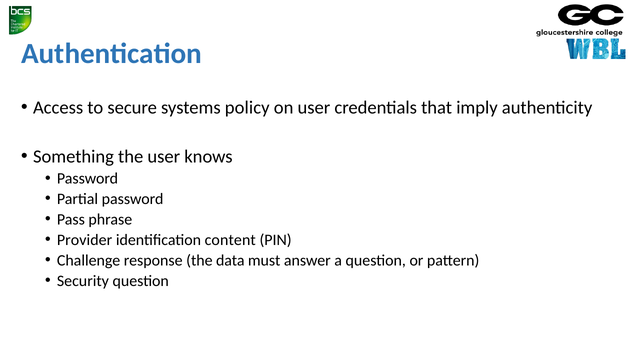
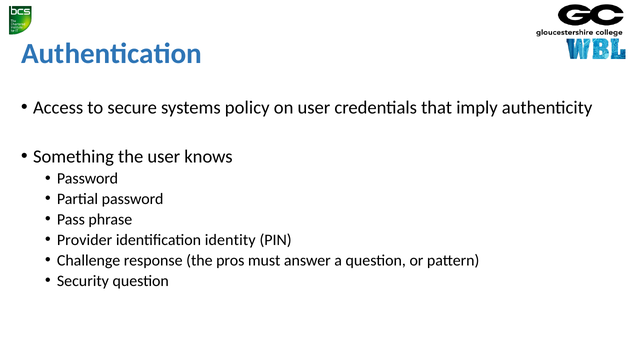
content: content -> identity
data: data -> pros
